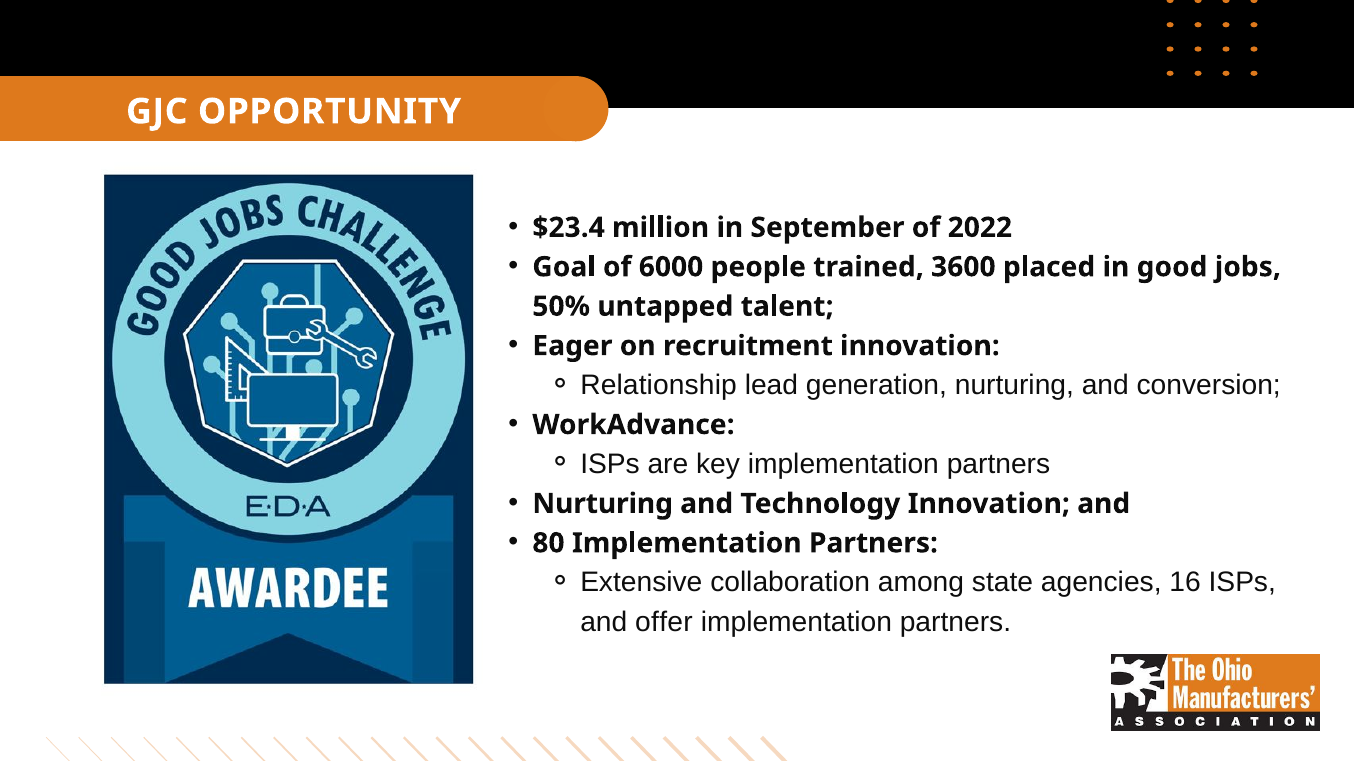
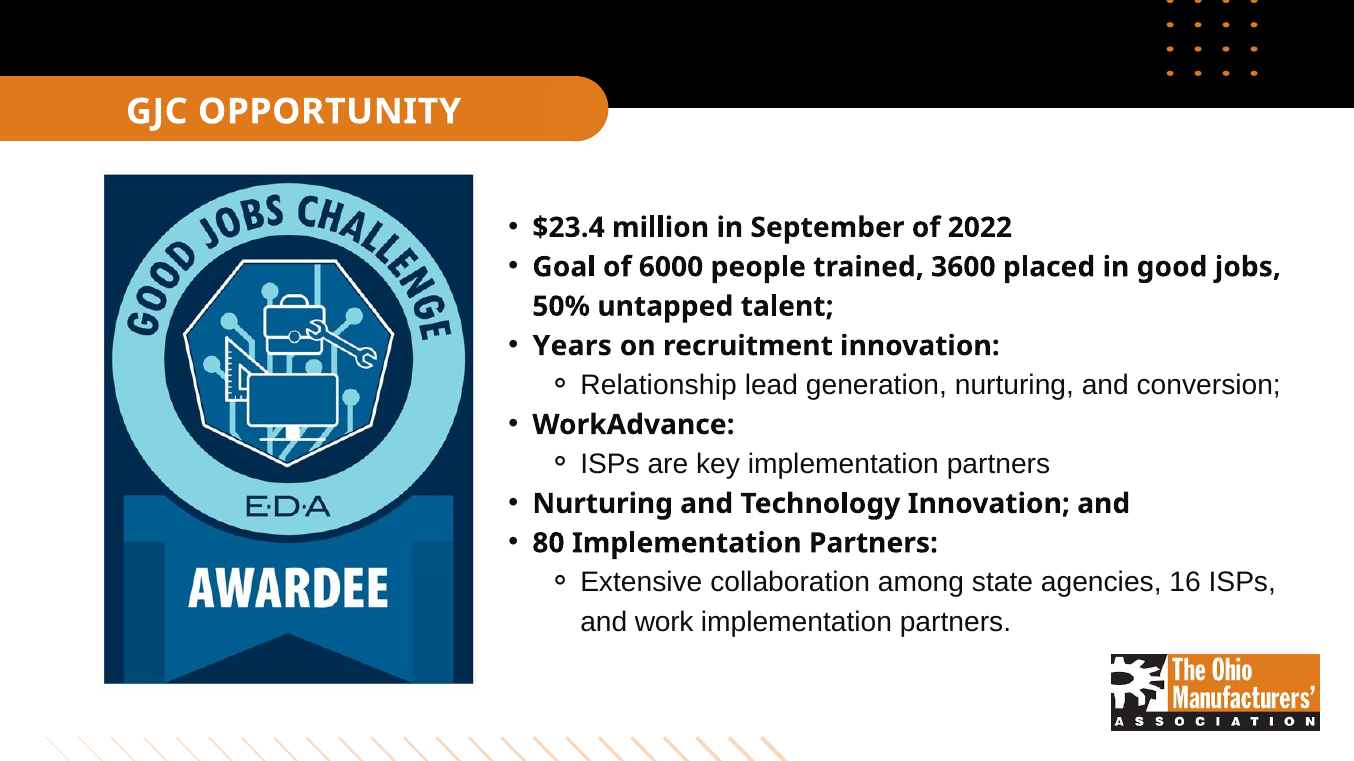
Eager: Eager -> Years
offer: offer -> work
